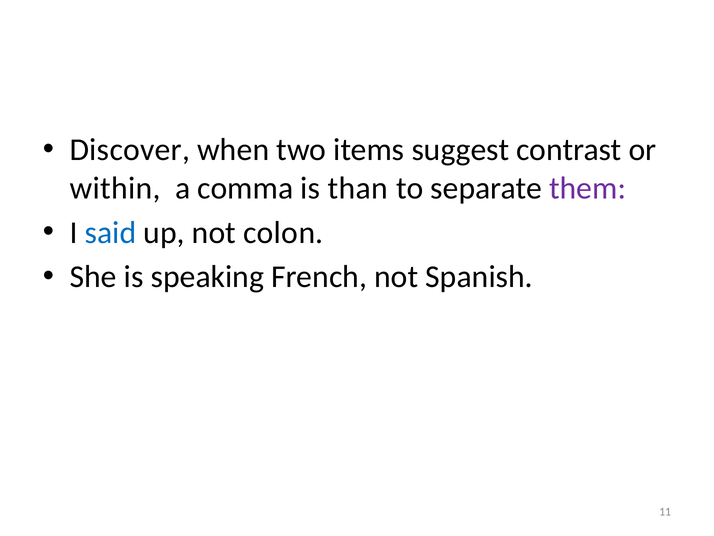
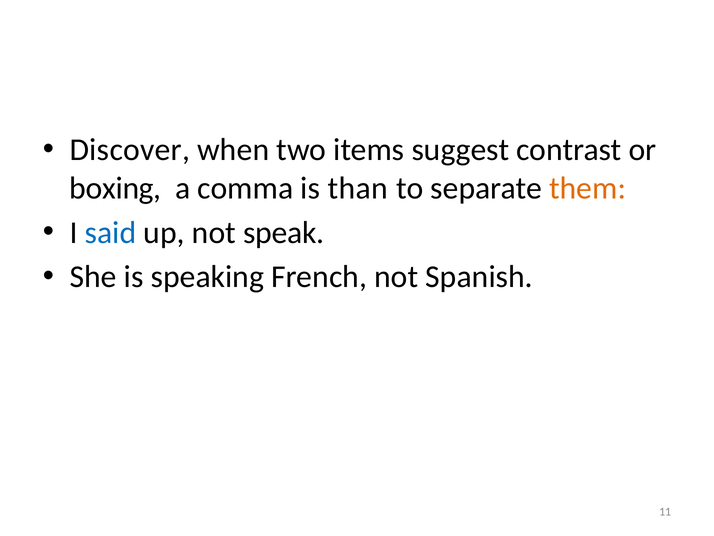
within: within -> boxing
them colour: purple -> orange
colon: colon -> speak
